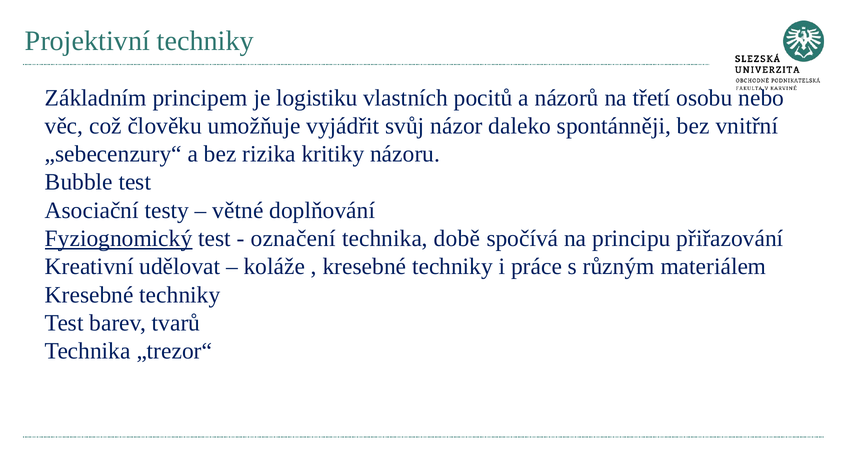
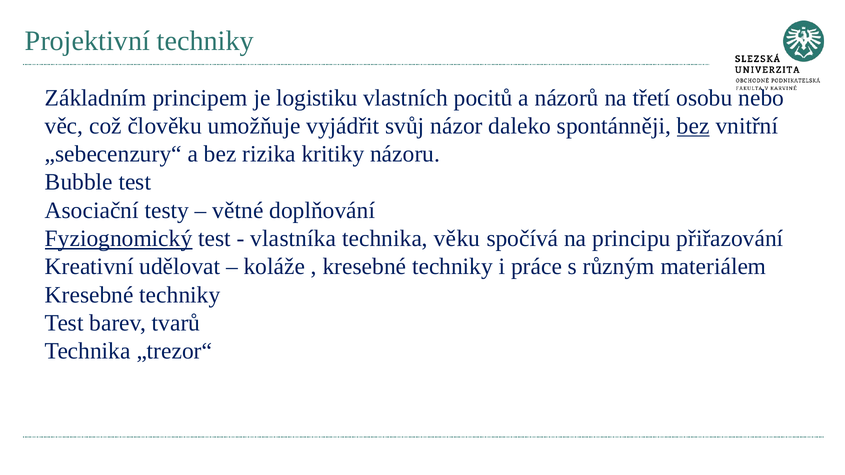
bez at (693, 126) underline: none -> present
označení: označení -> vlastníka
době: době -> věku
